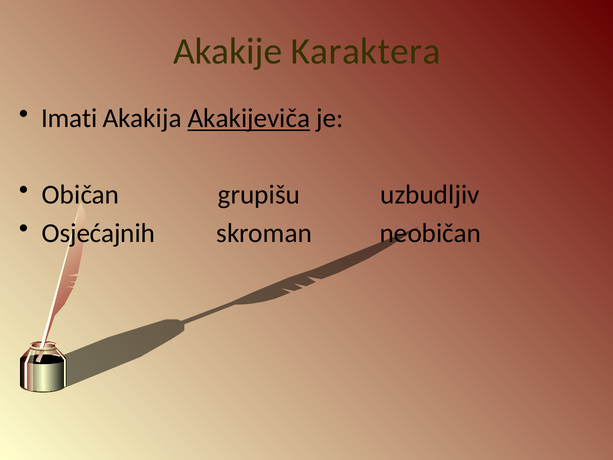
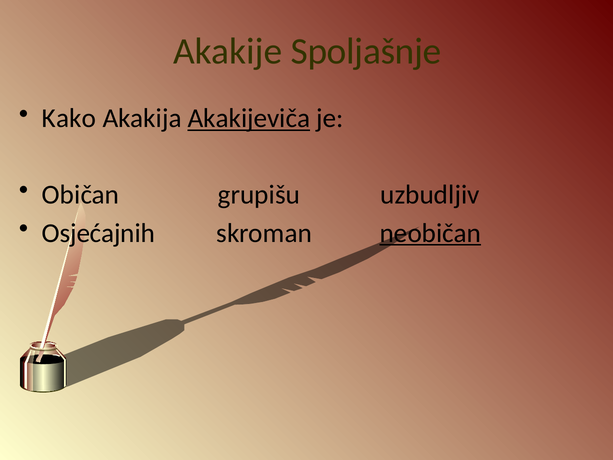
Karaktera: Karaktera -> Spoljašnje
Imati: Imati -> Kako
neobičan underline: none -> present
